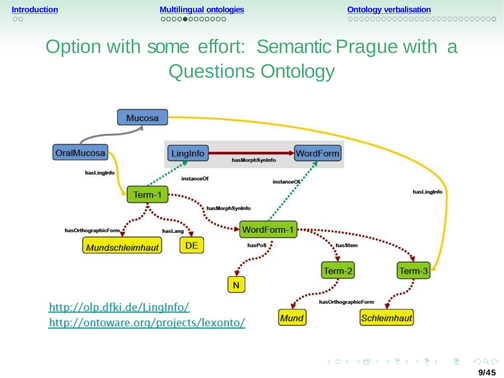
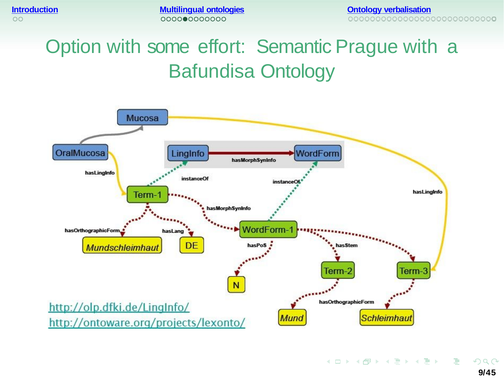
Questions: Questions -> Bafundisa
